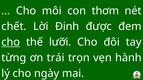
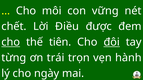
thơm: thơm -> vững
Đinh: Đinh -> Điều
lưỡi: lưỡi -> tiên
đôi underline: none -> present
